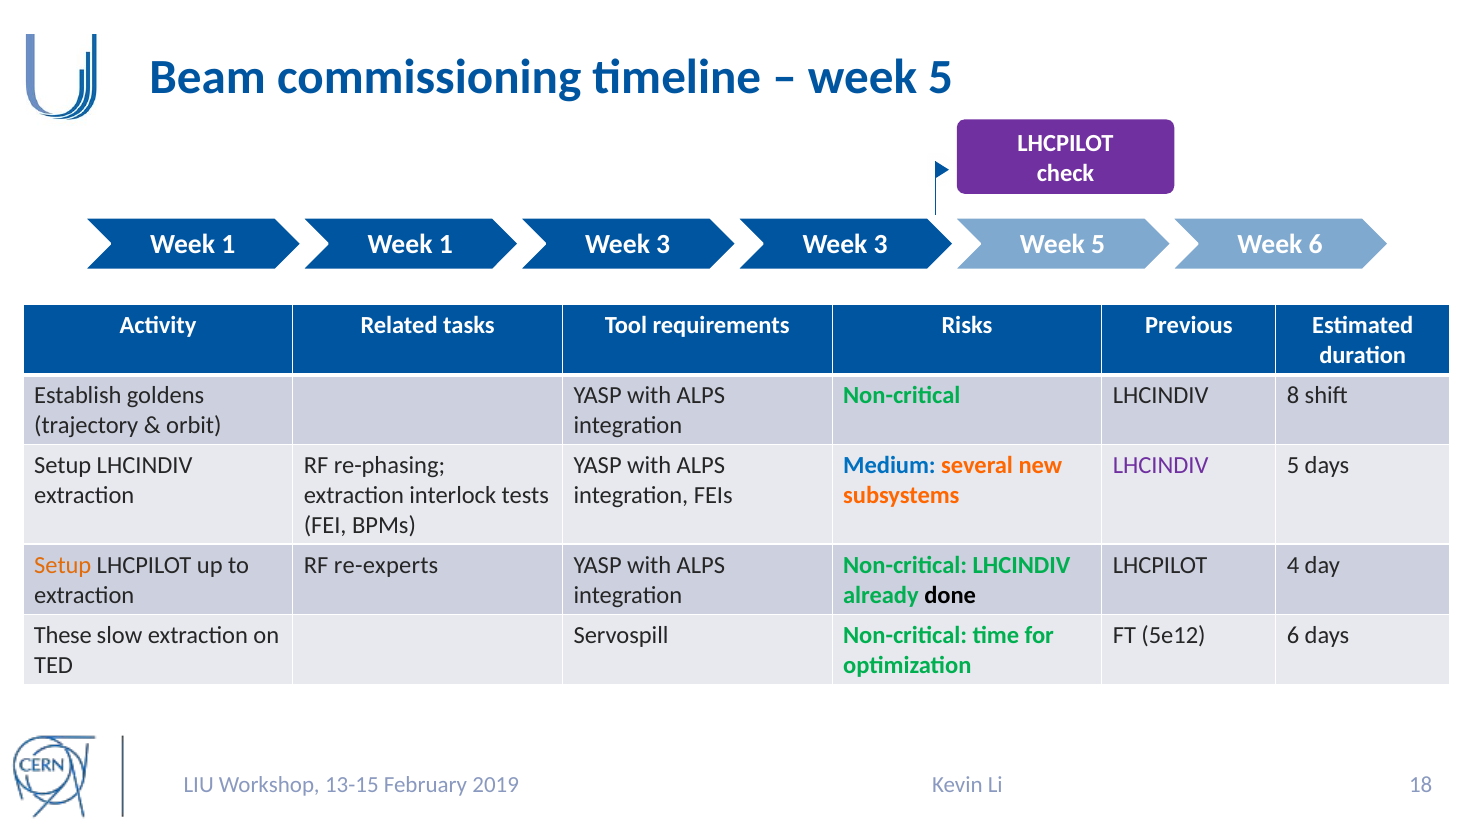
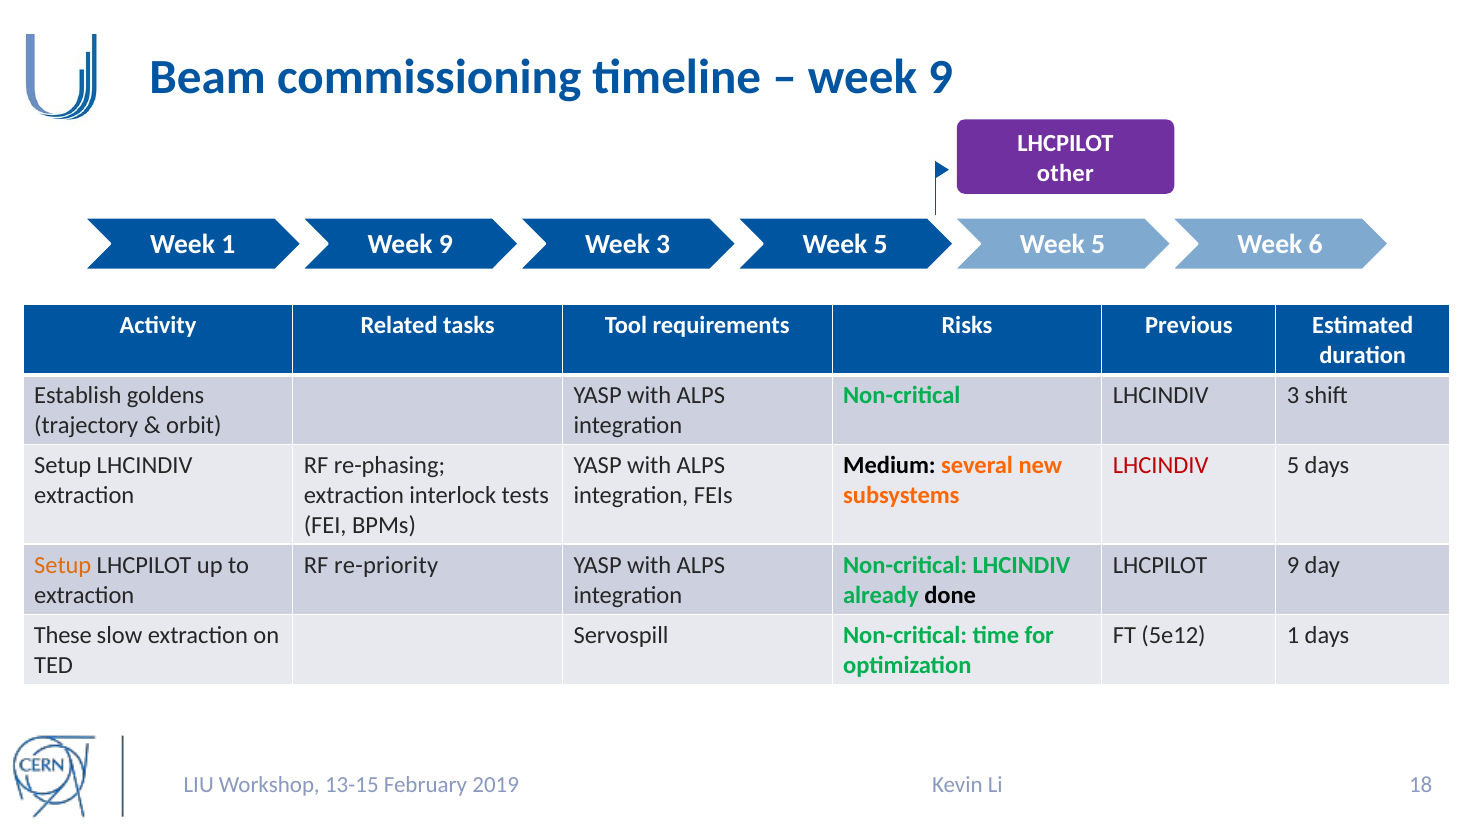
5 at (941, 77): 5 -> 9
check: check -> other
1 Week 1: 1 -> 9
3 at (881, 244): 3 -> 5
LHCINDIV 8: 8 -> 3
Medium colour: blue -> black
LHCINDIV at (1161, 465) colour: purple -> red
re-experts: re-experts -> re-priority
LHCPILOT 4: 4 -> 9
5e12 6: 6 -> 1
